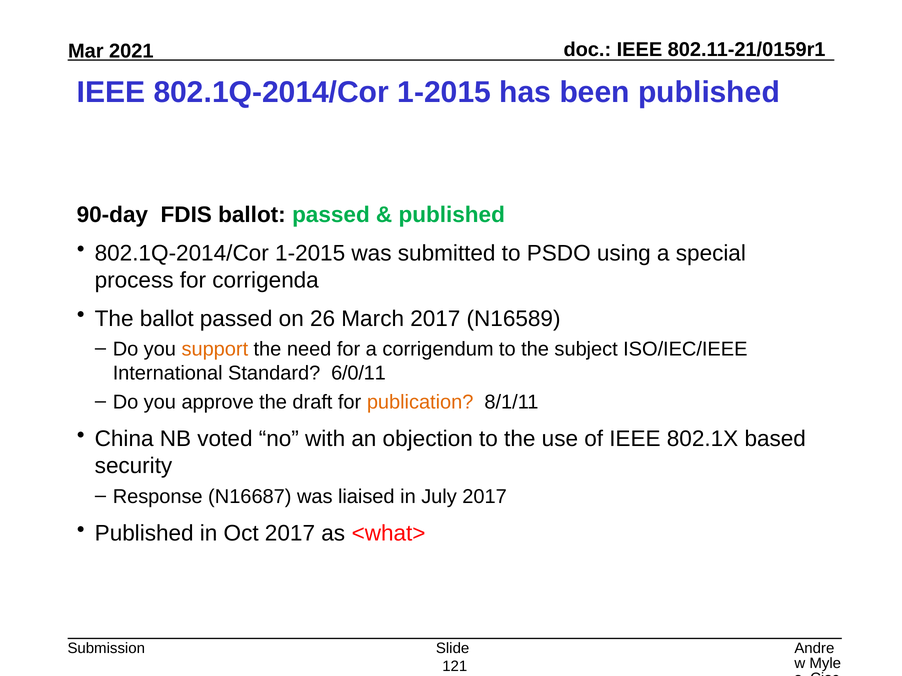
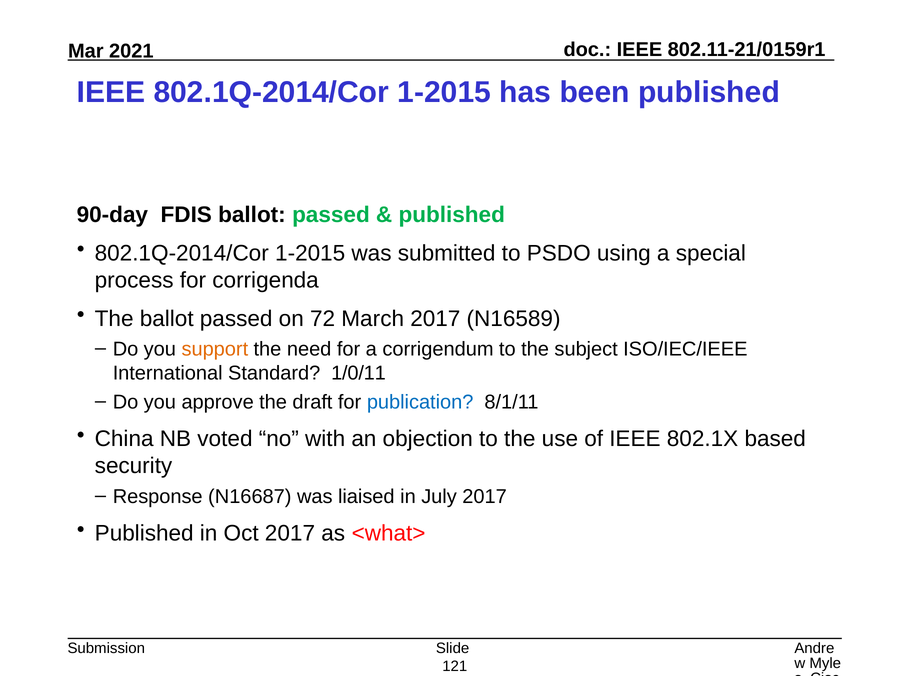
26: 26 -> 72
6/0/11: 6/0/11 -> 1/0/11
publication colour: orange -> blue
